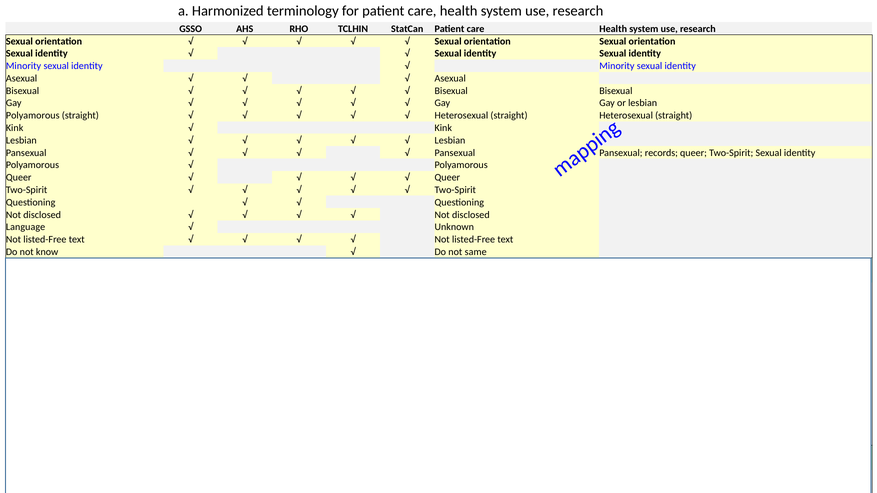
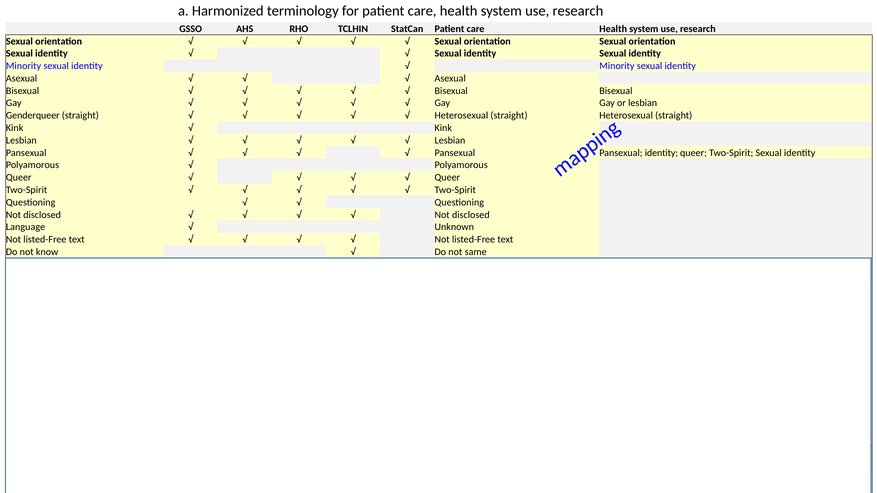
Polyamorous at (33, 116): Polyamorous -> Genderqueer
Pansexual records: records -> identity
